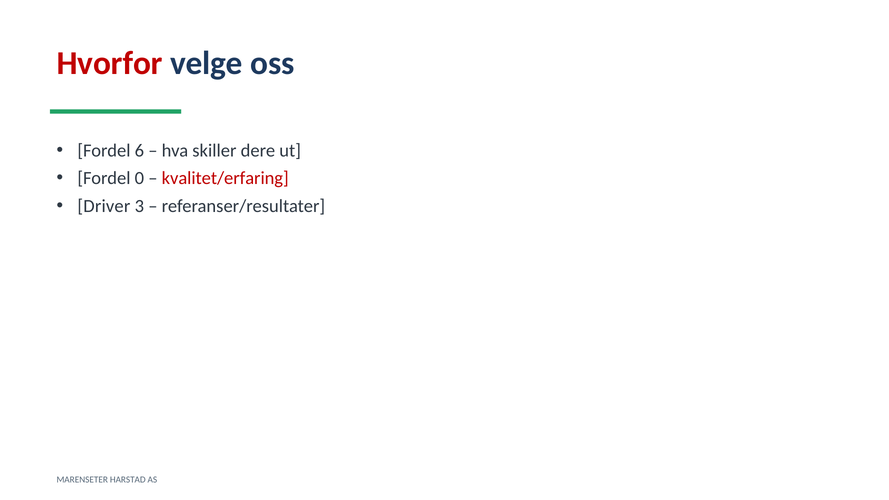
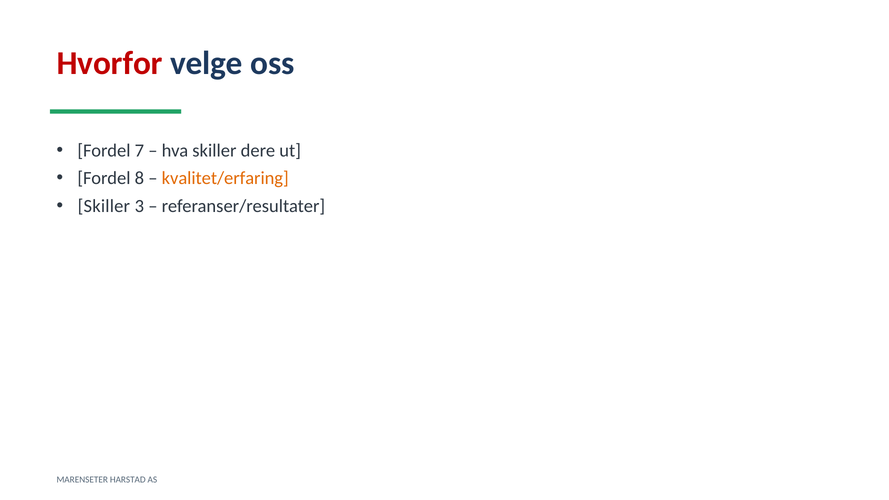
6: 6 -> 7
0: 0 -> 8
kvalitet/erfaring colour: red -> orange
Driver at (104, 206): Driver -> Skiller
